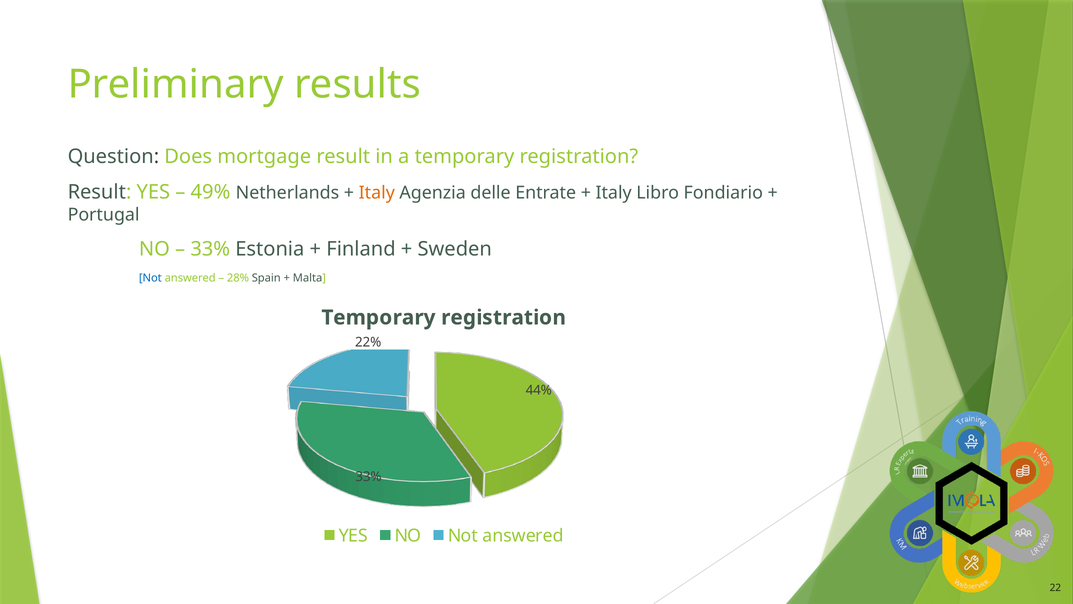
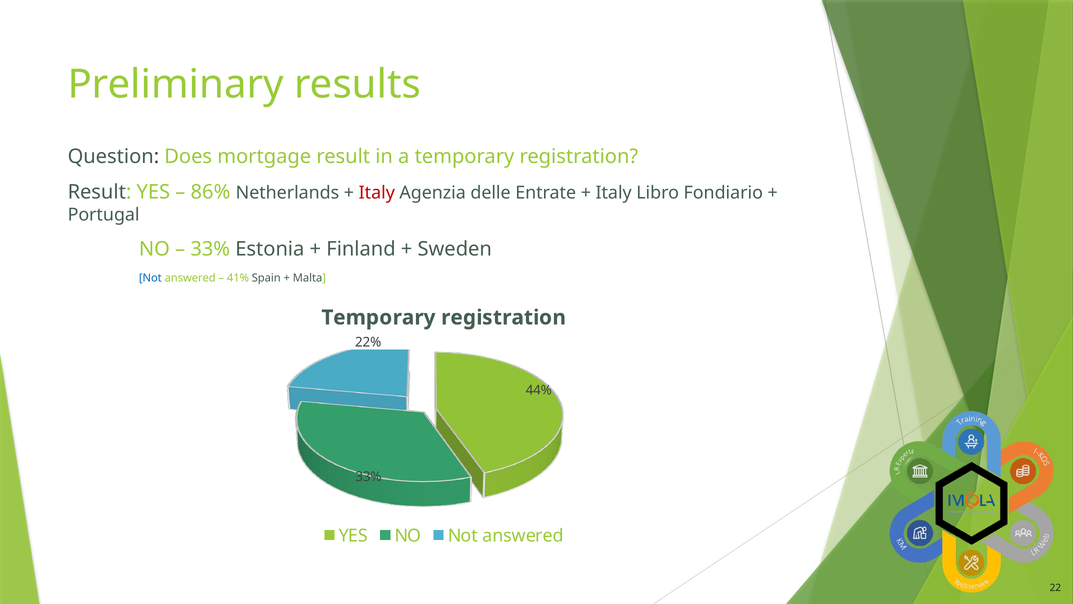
49%: 49% -> 86%
Italy at (377, 193) colour: orange -> red
28%: 28% -> 41%
